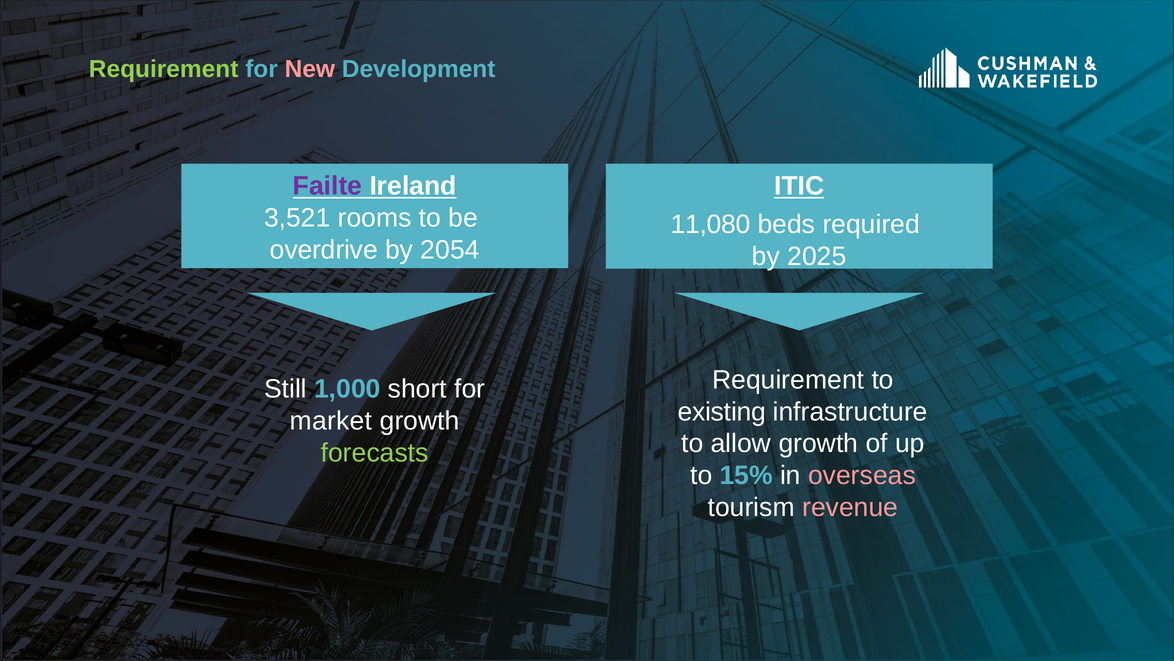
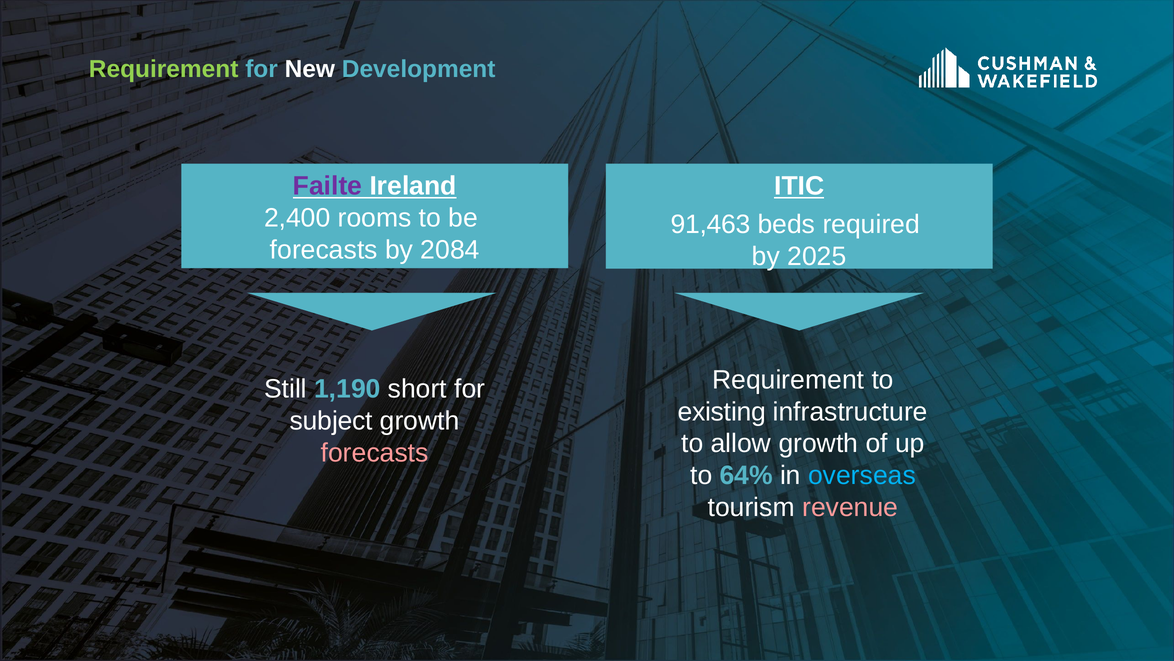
New colour: pink -> white
3,521: 3,521 -> 2,400
11,080: 11,080 -> 91,463
overdrive at (324, 250): overdrive -> forecasts
2054: 2054 -> 2084
1,000: 1,000 -> 1,190
market: market -> subject
forecasts at (375, 453) colour: light green -> pink
15%: 15% -> 64%
overseas colour: pink -> light blue
